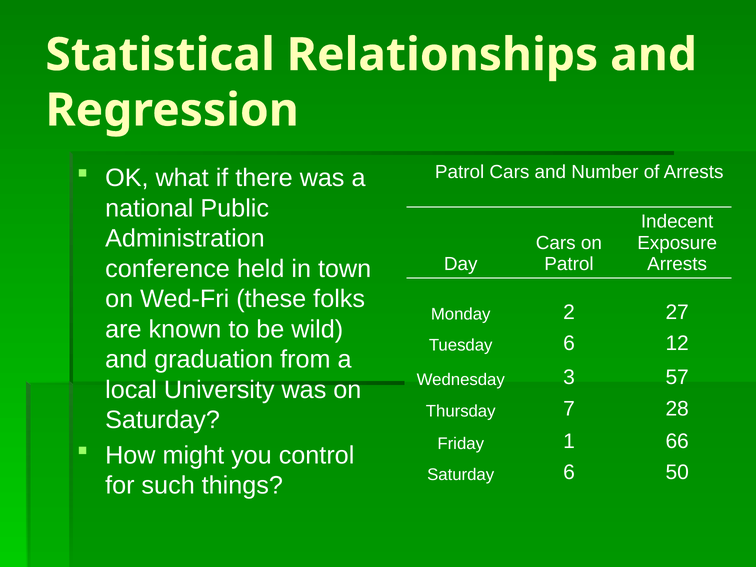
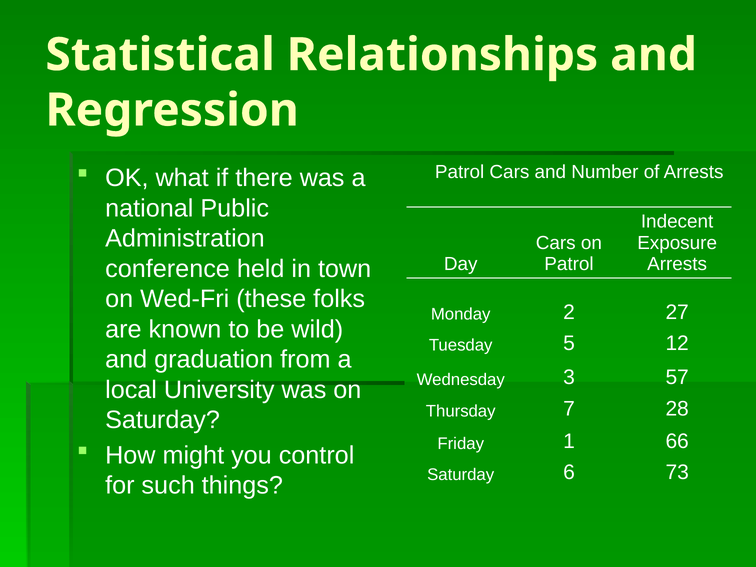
Tuesday 6: 6 -> 5
50: 50 -> 73
